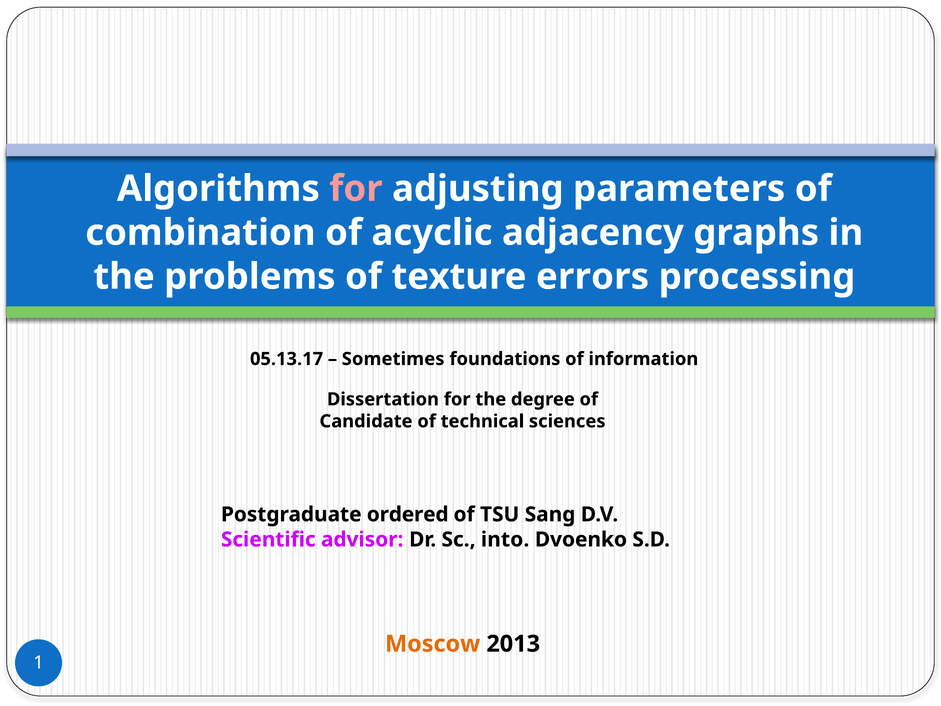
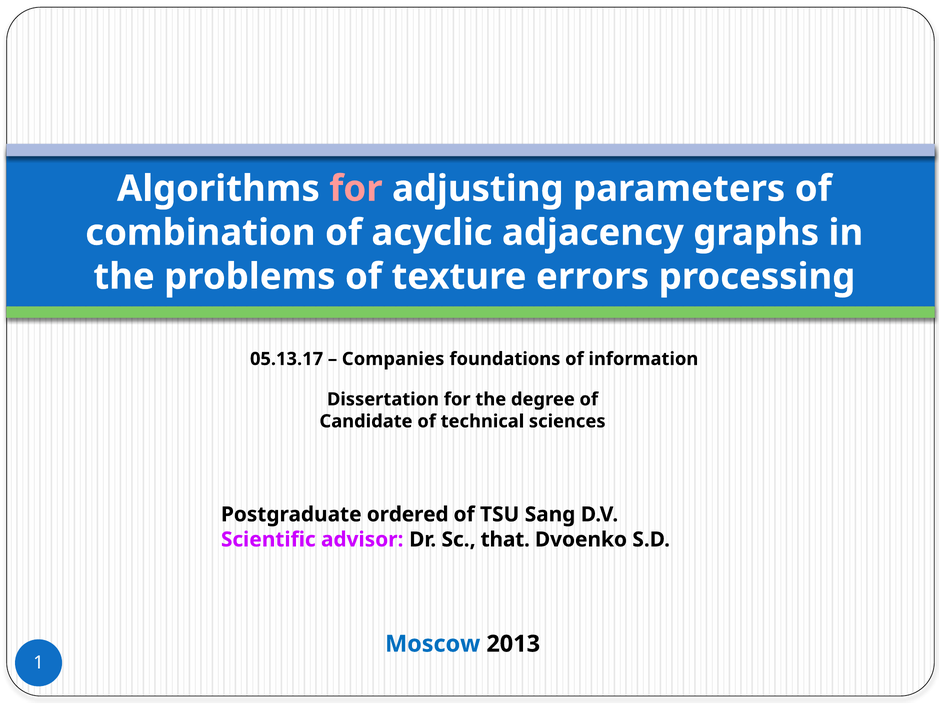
Sometimes: Sometimes -> Companies
into: into -> that
Moscow colour: orange -> blue
